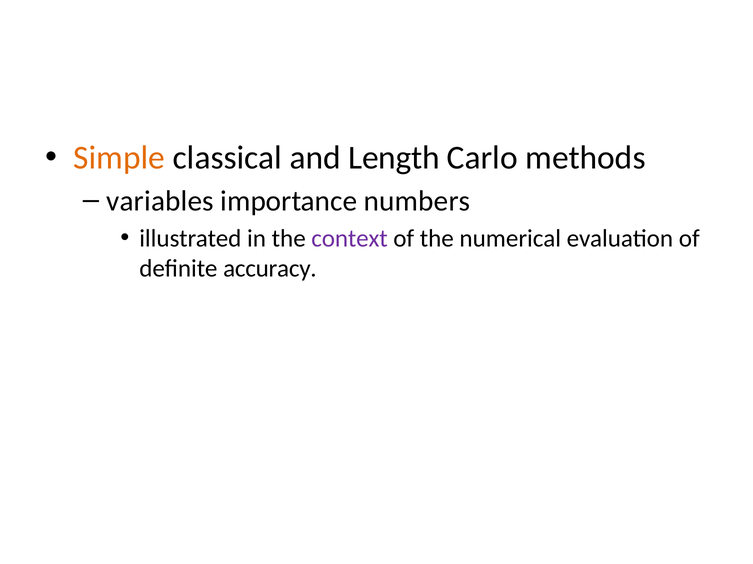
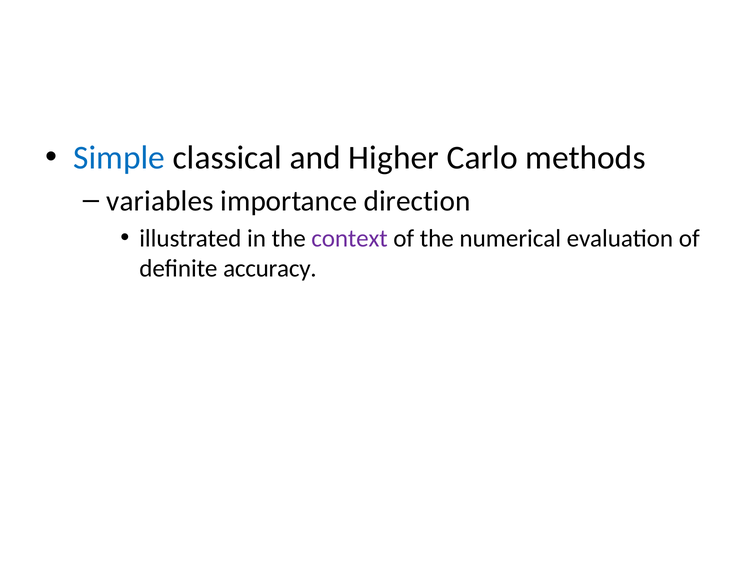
Simple colour: orange -> blue
Length: Length -> Higher
numbers: numbers -> direction
